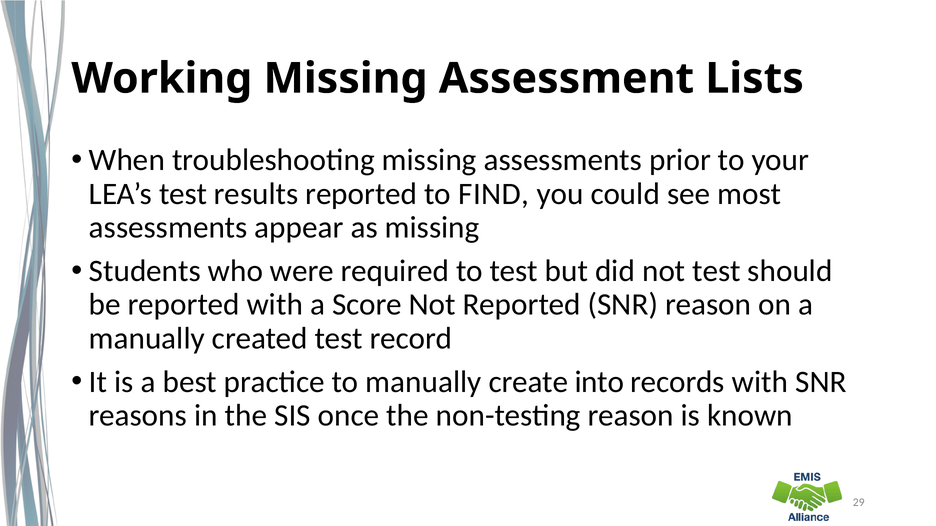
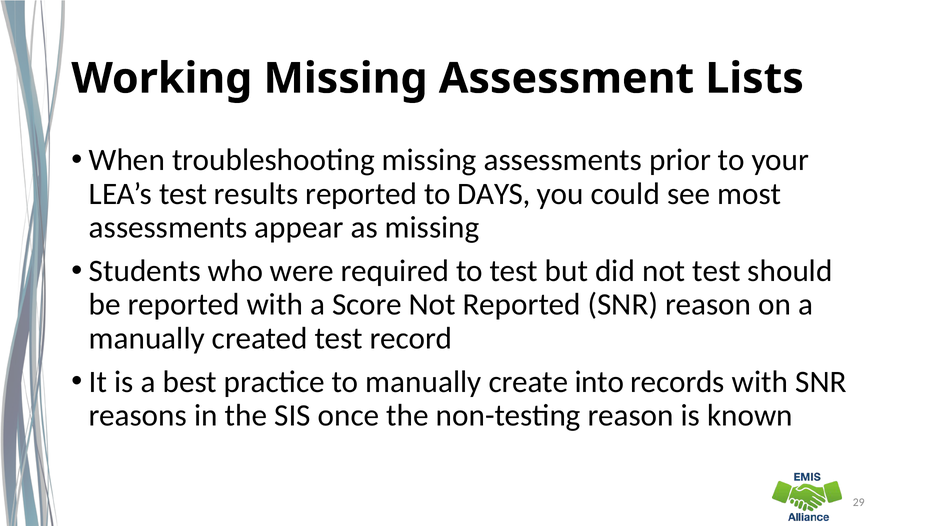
FIND: FIND -> DAYS
